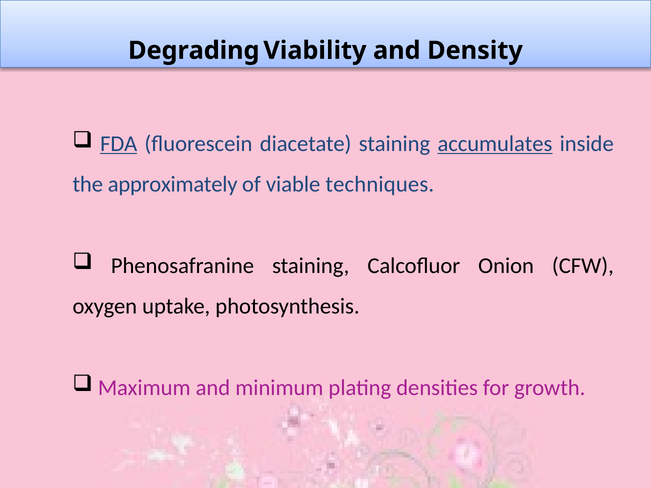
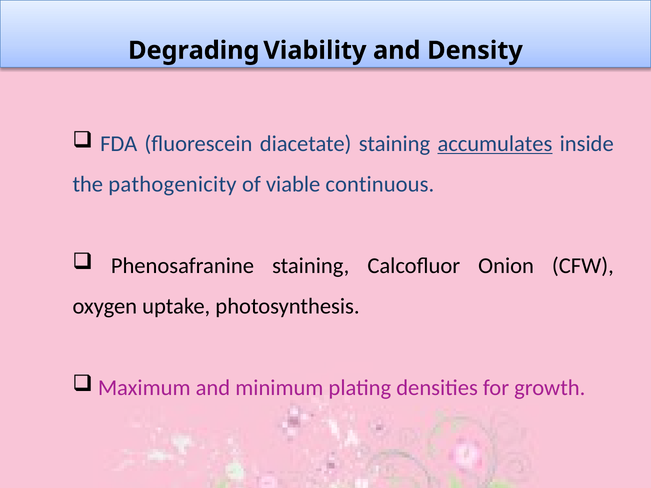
FDA underline: present -> none
approximately: approximately -> pathogenicity
techniques: techniques -> continuous
